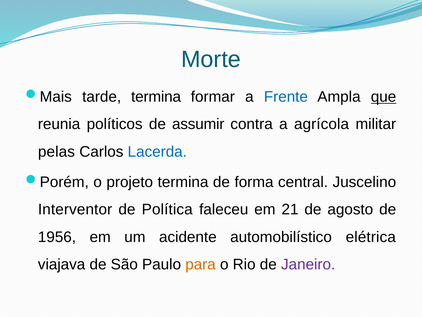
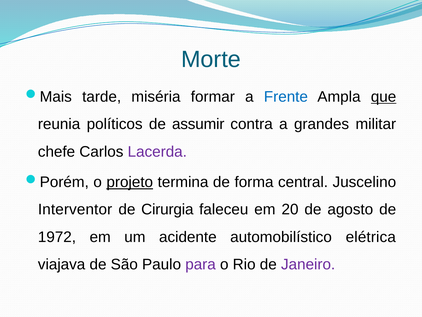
tarde termina: termina -> miséria
agrícola: agrícola -> grandes
pelas: pelas -> chefe
Lacerda colour: blue -> purple
projeto underline: none -> present
Política: Política -> Cirurgia
21: 21 -> 20
1956: 1956 -> 1972
para colour: orange -> purple
